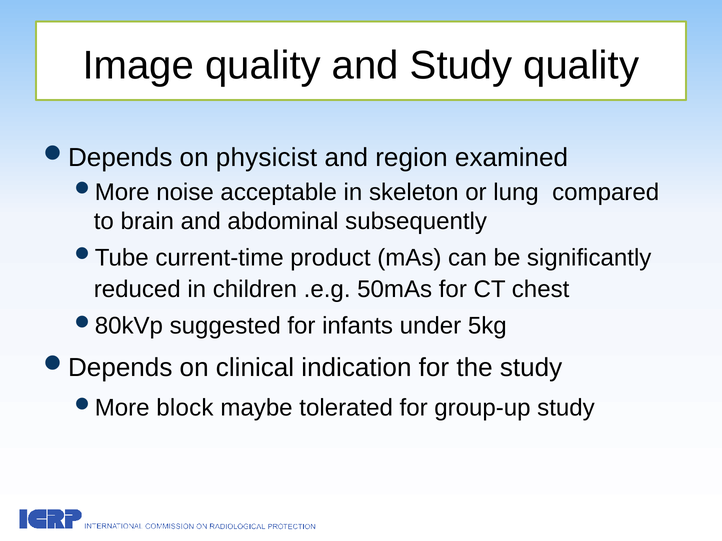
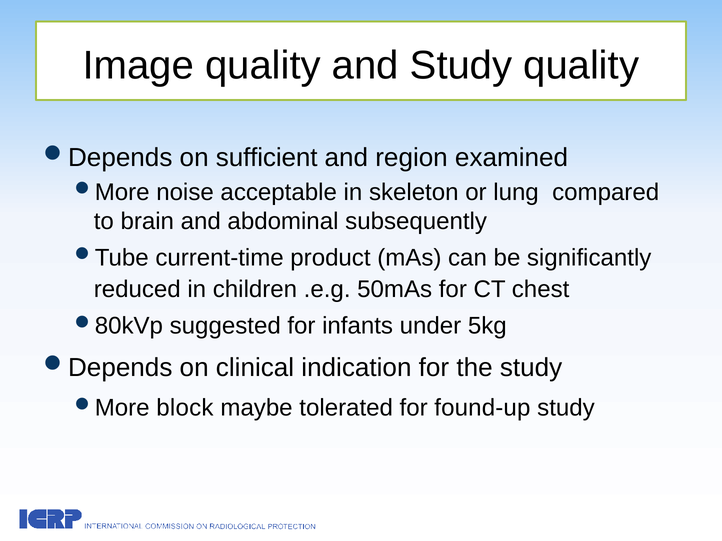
physicist: physicist -> sufficient
group-up: group-up -> found-up
